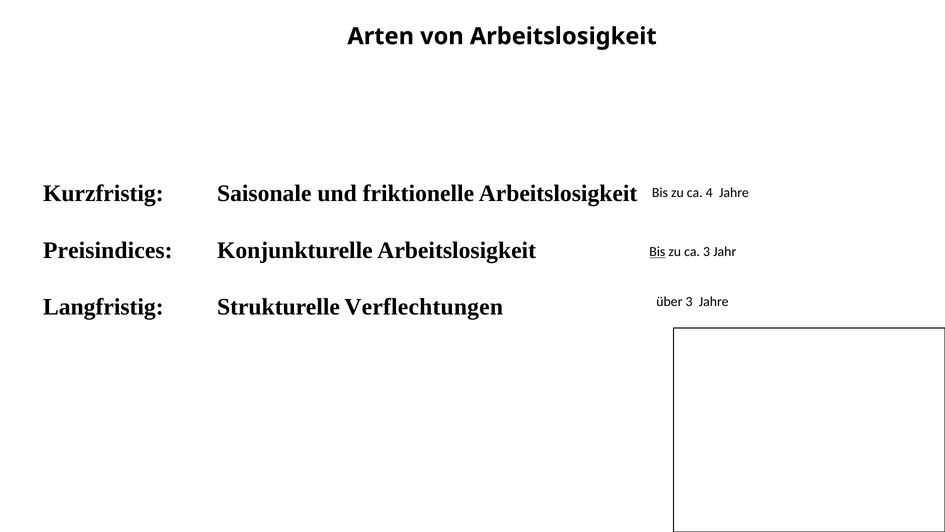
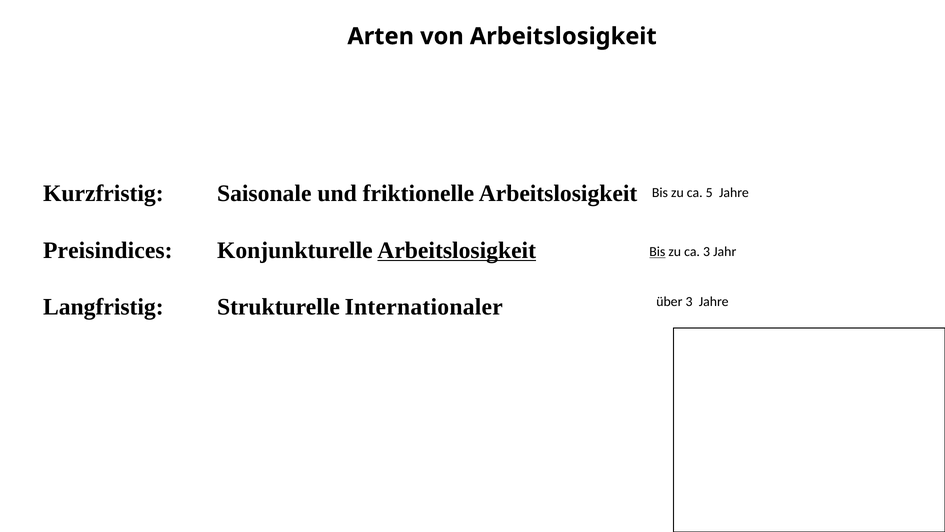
4: 4 -> 5
Arbeitslosigkeit at (457, 250) underline: none -> present
Verflechtungen: Verflechtungen -> Internationaler
